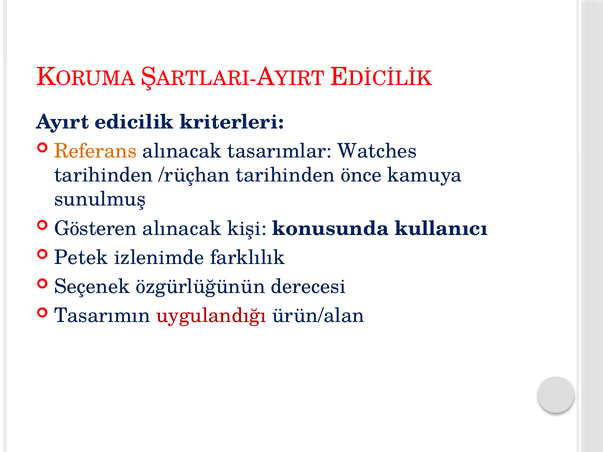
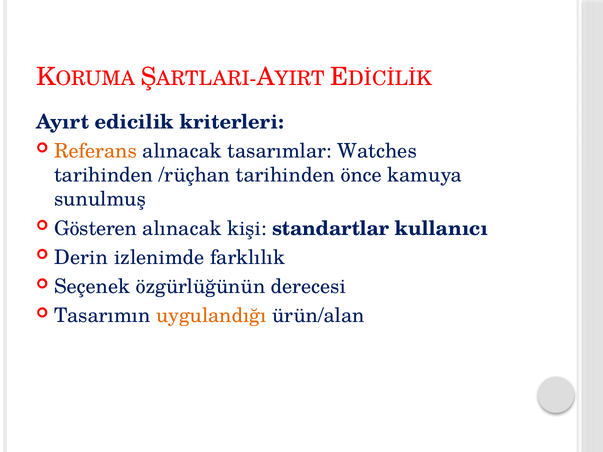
konusunda: konusunda -> standartlar
Petek: Petek -> Derin
uygulandığı colour: red -> orange
